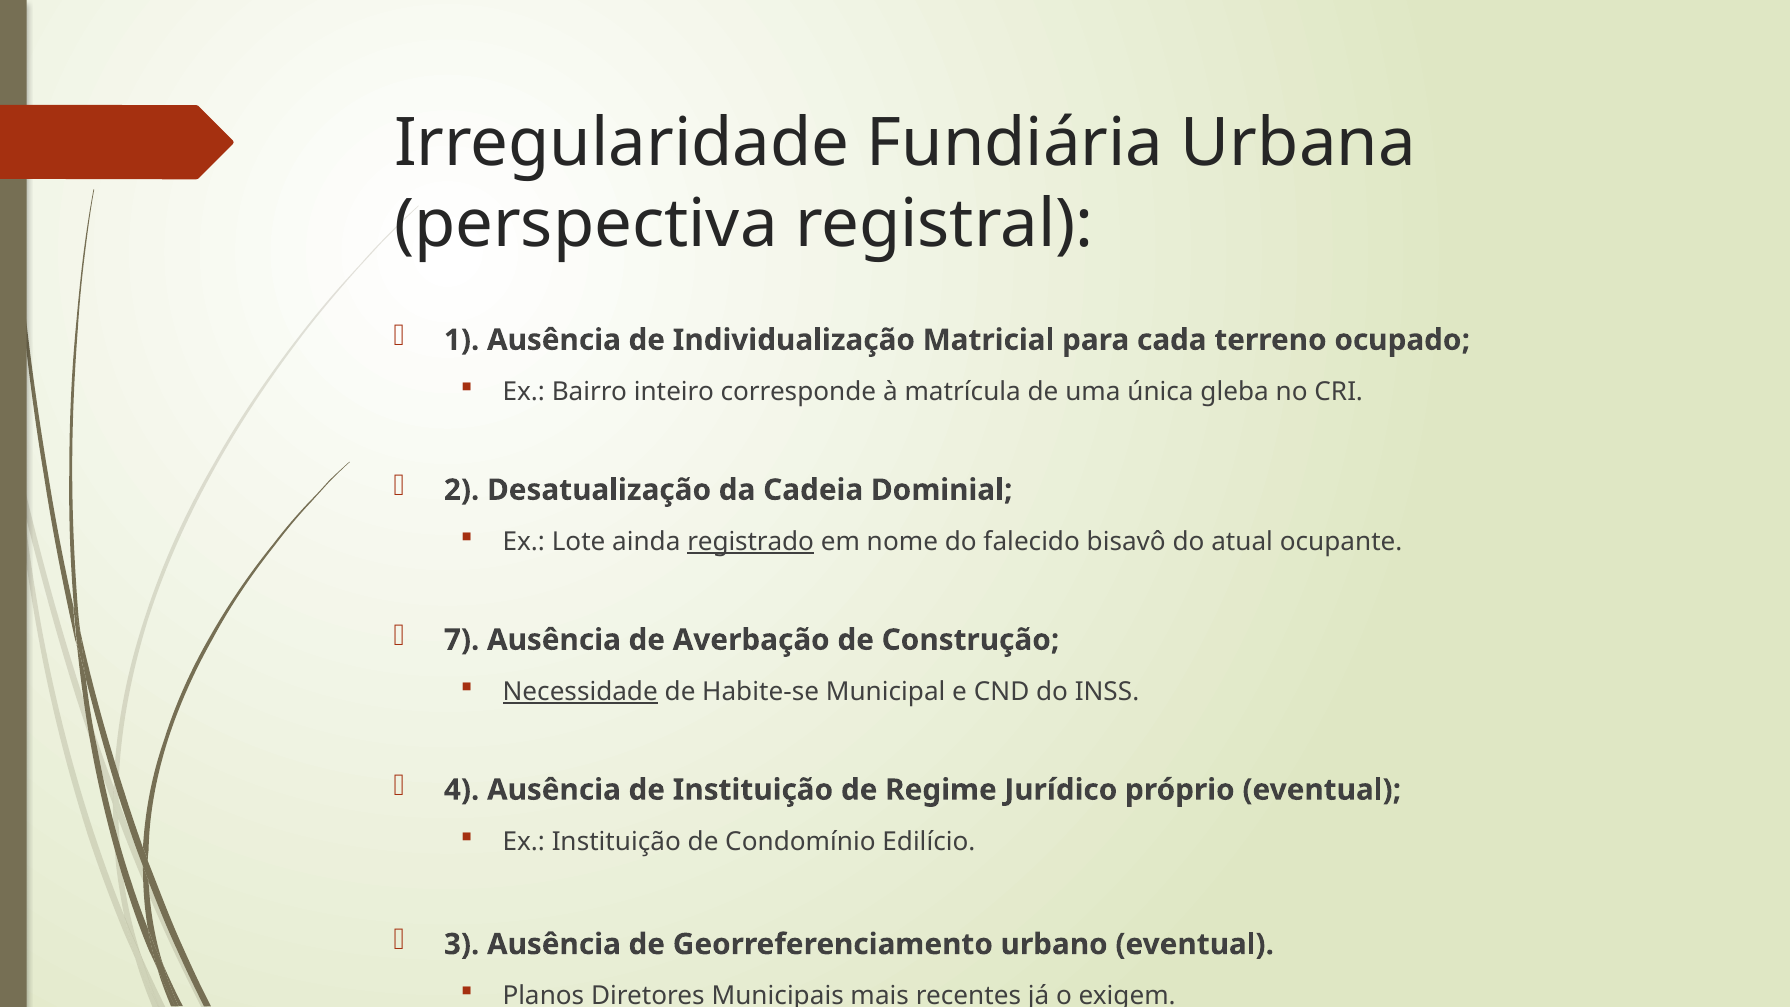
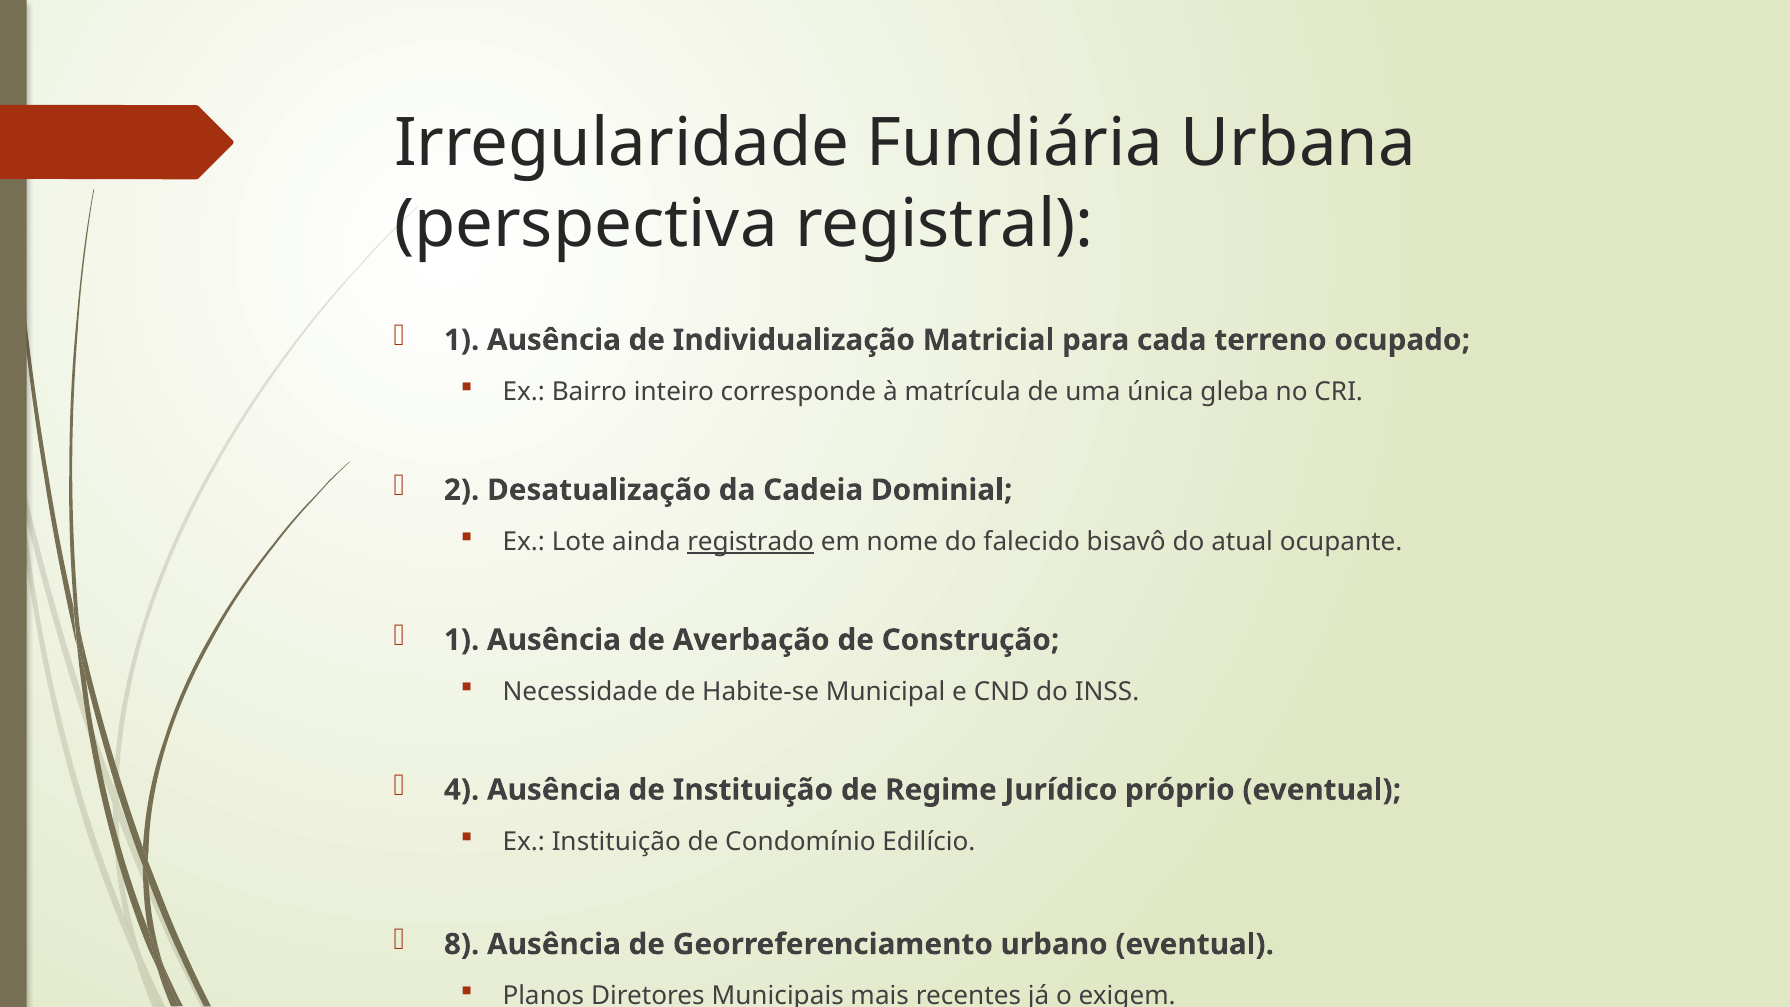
7 at (462, 640): 7 -> 1
Necessidade underline: present -> none
3: 3 -> 8
